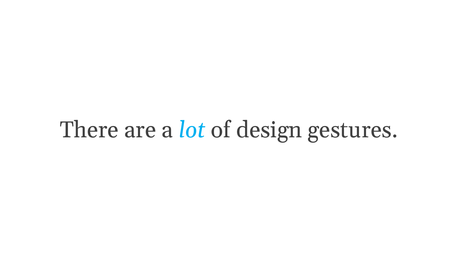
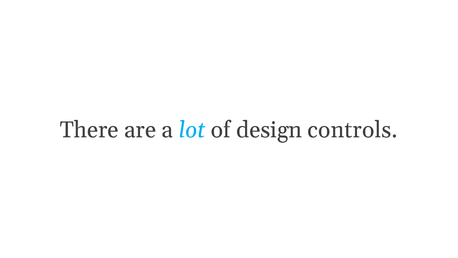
gestures: gestures -> controls
